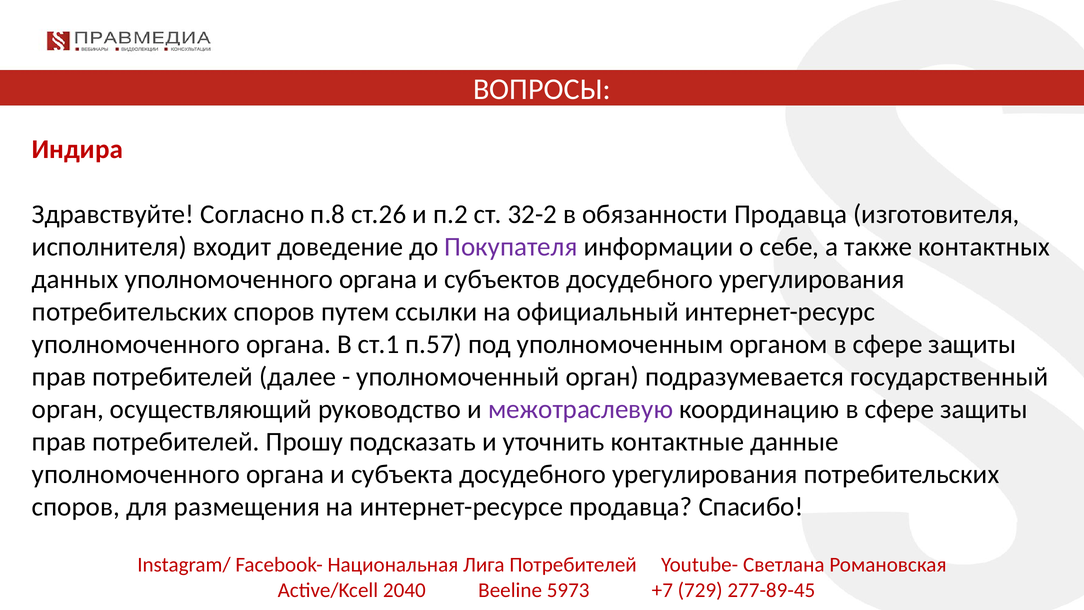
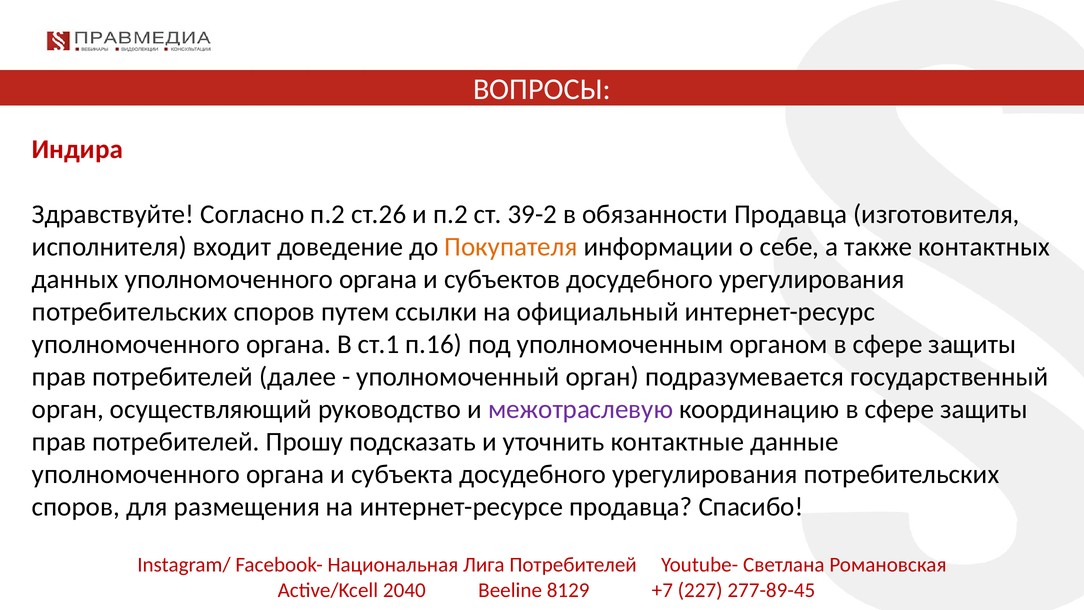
Согласно п.8: п.8 -> п.2
32-2: 32-2 -> 39-2
Покупателя colour: purple -> orange
п.57: п.57 -> п.16
5973: 5973 -> 8129
729: 729 -> 227
